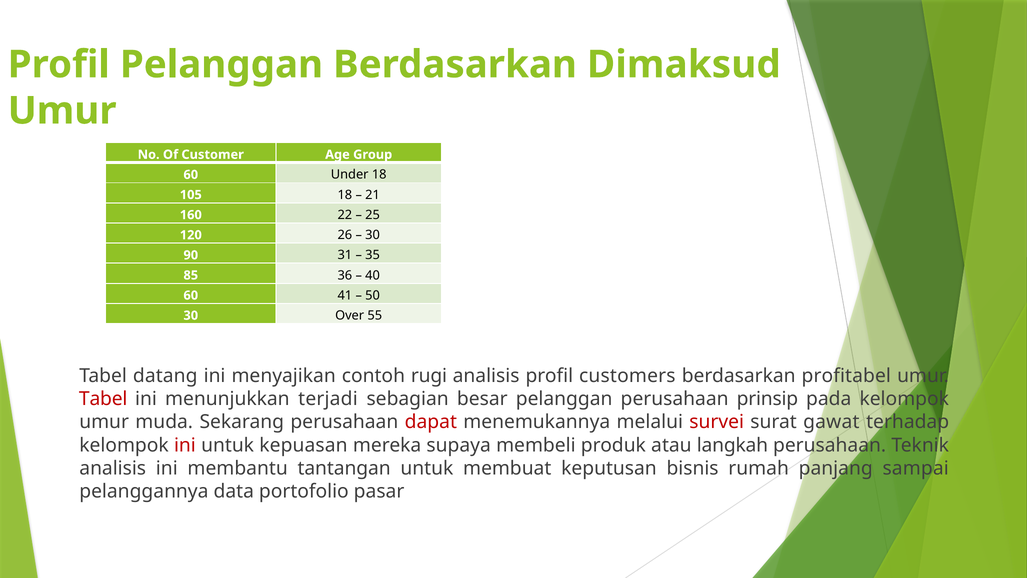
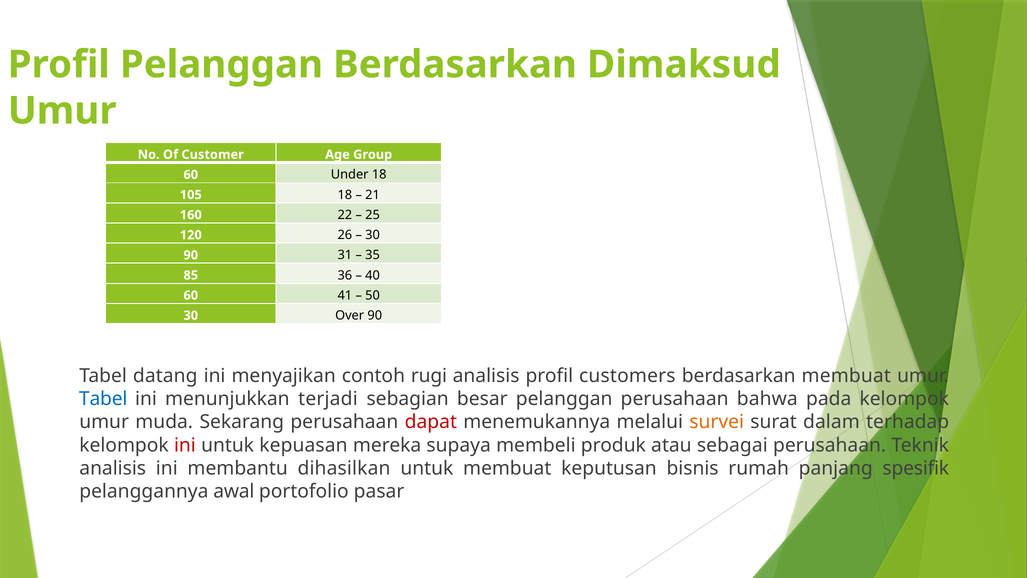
Over 55: 55 -> 90
berdasarkan profitabel: profitabel -> membuat
Tabel at (103, 399) colour: red -> blue
prinsip: prinsip -> bahwa
survei colour: red -> orange
gawat: gawat -> dalam
langkah: langkah -> sebagai
tantangan: tantangan -> dihasilkan
sampai: sampai -> spesifik
data: data -> awal
